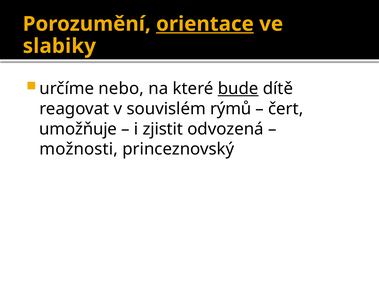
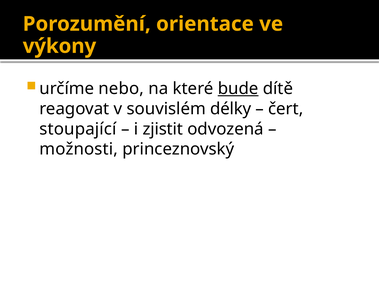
orientace underline: present -> none
slabiky: slabiky -> výkony
rýmů: rýmů -> délky
umožňuje: umožňuje -> stoupající
